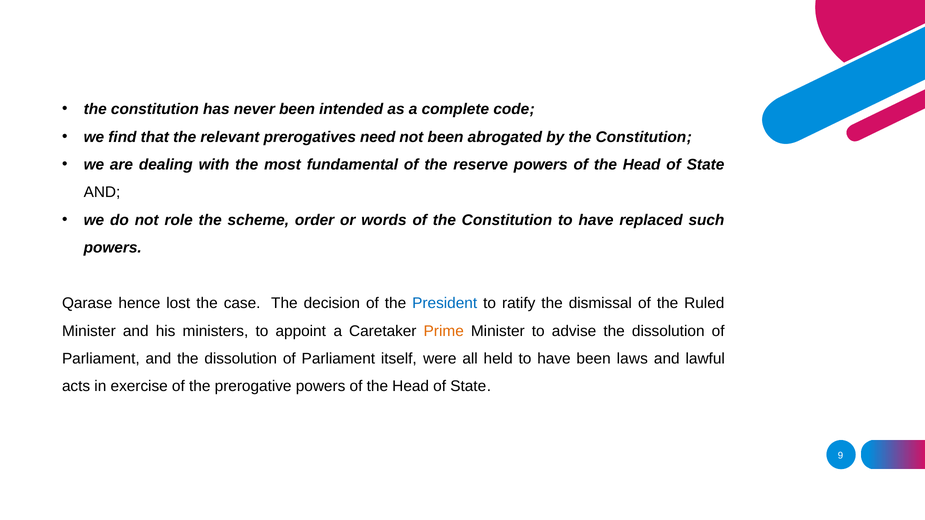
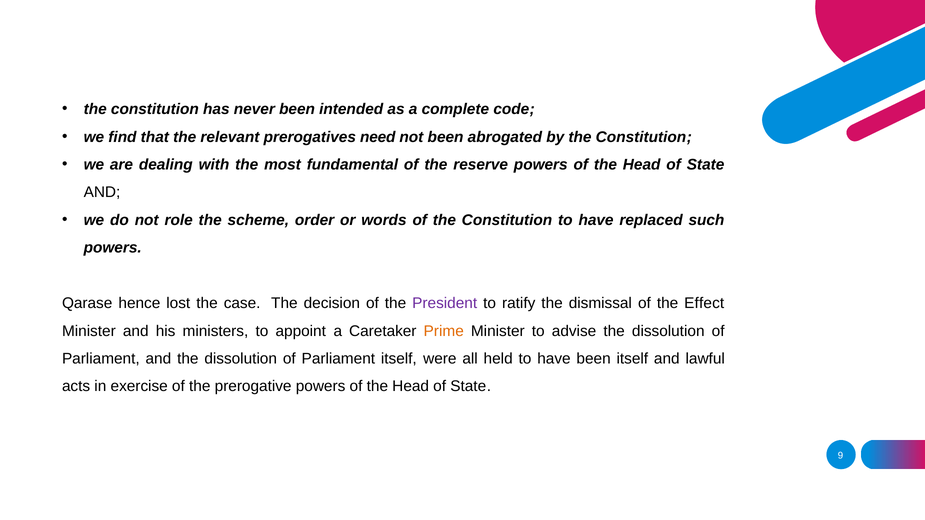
President colour: blue -> purple
Ruled: Ruled -> Effect
been laws: laws -> itself
